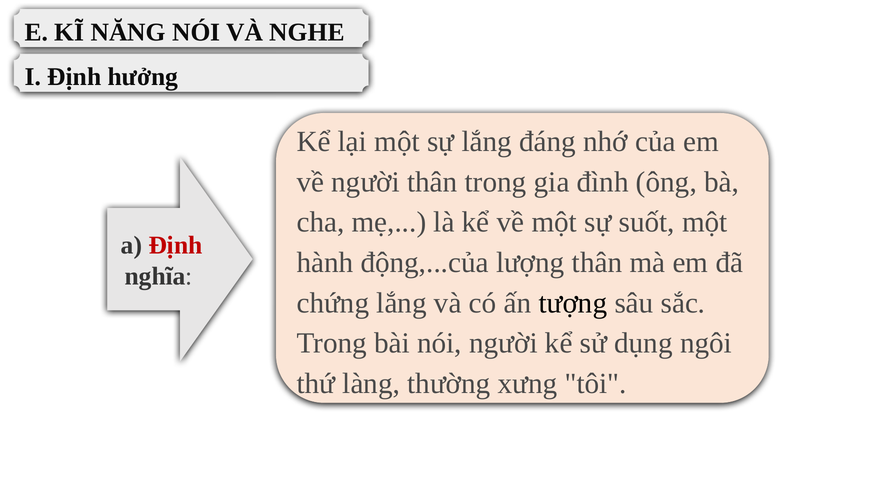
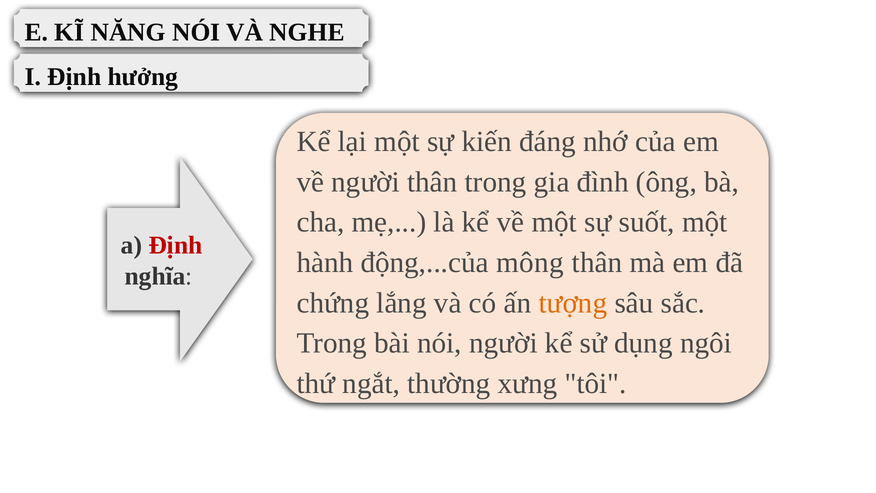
sự lắng: lắng -> kiến
lượng: lượng -> mông
tượng colour: black -> orange
làng: làng -> ngắt
